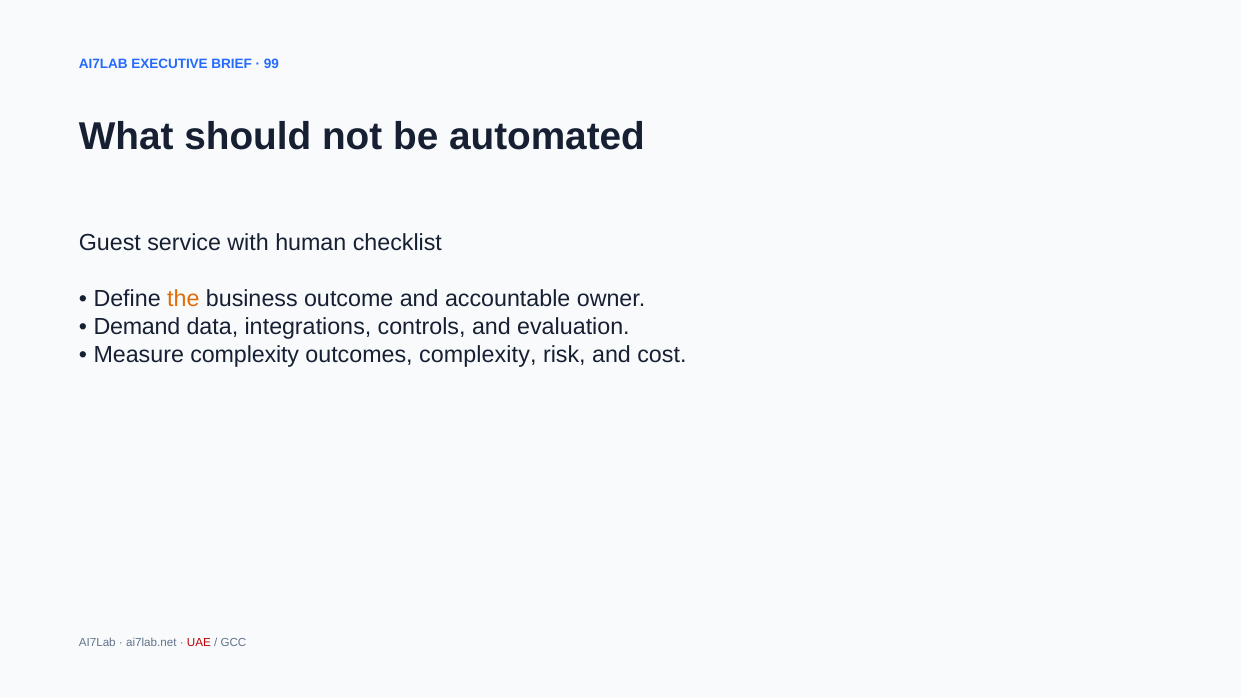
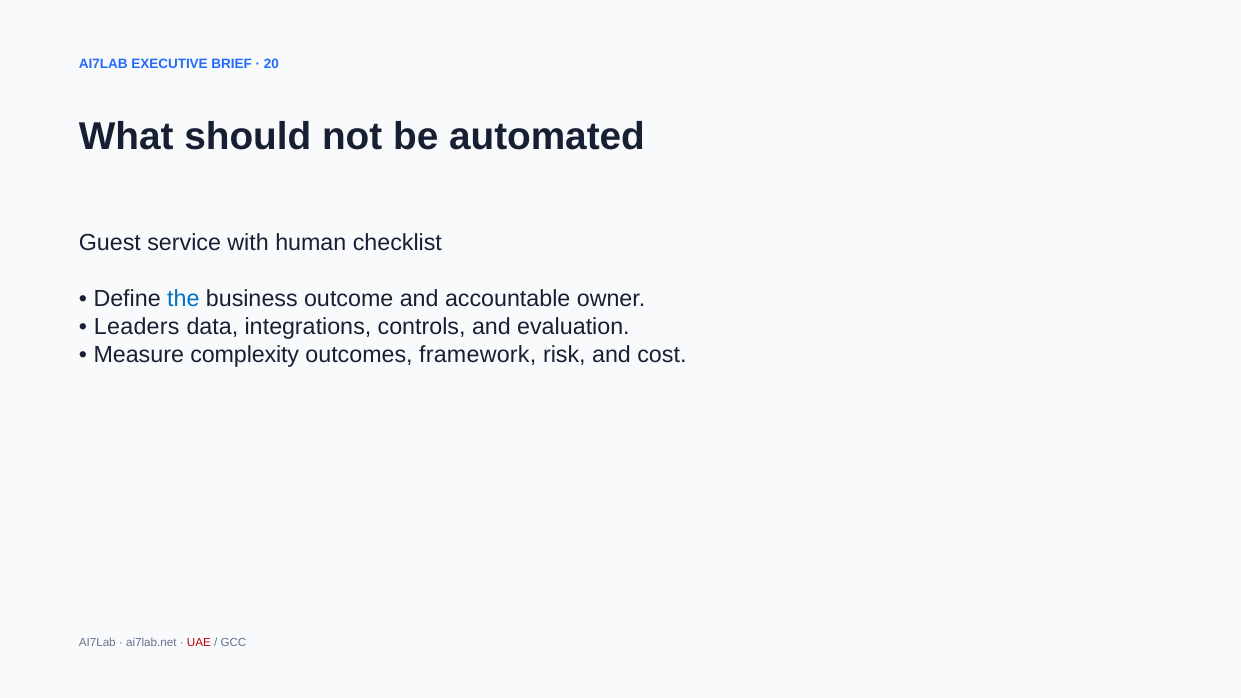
99: 99 -> 20
the colour: orange -> blue
Demand: Demand -> Leaders
outcomes complexity: complexity -> framework
